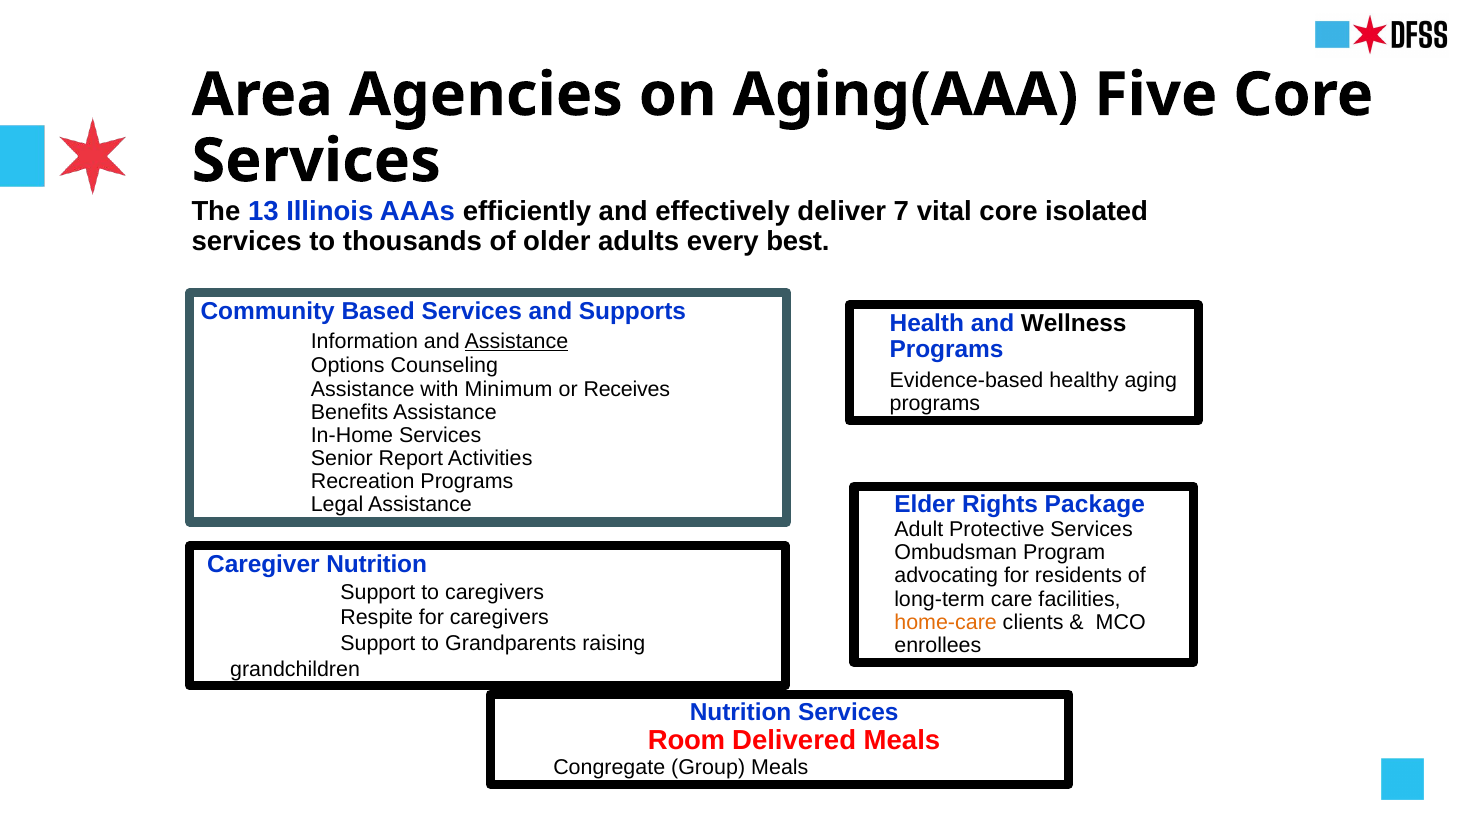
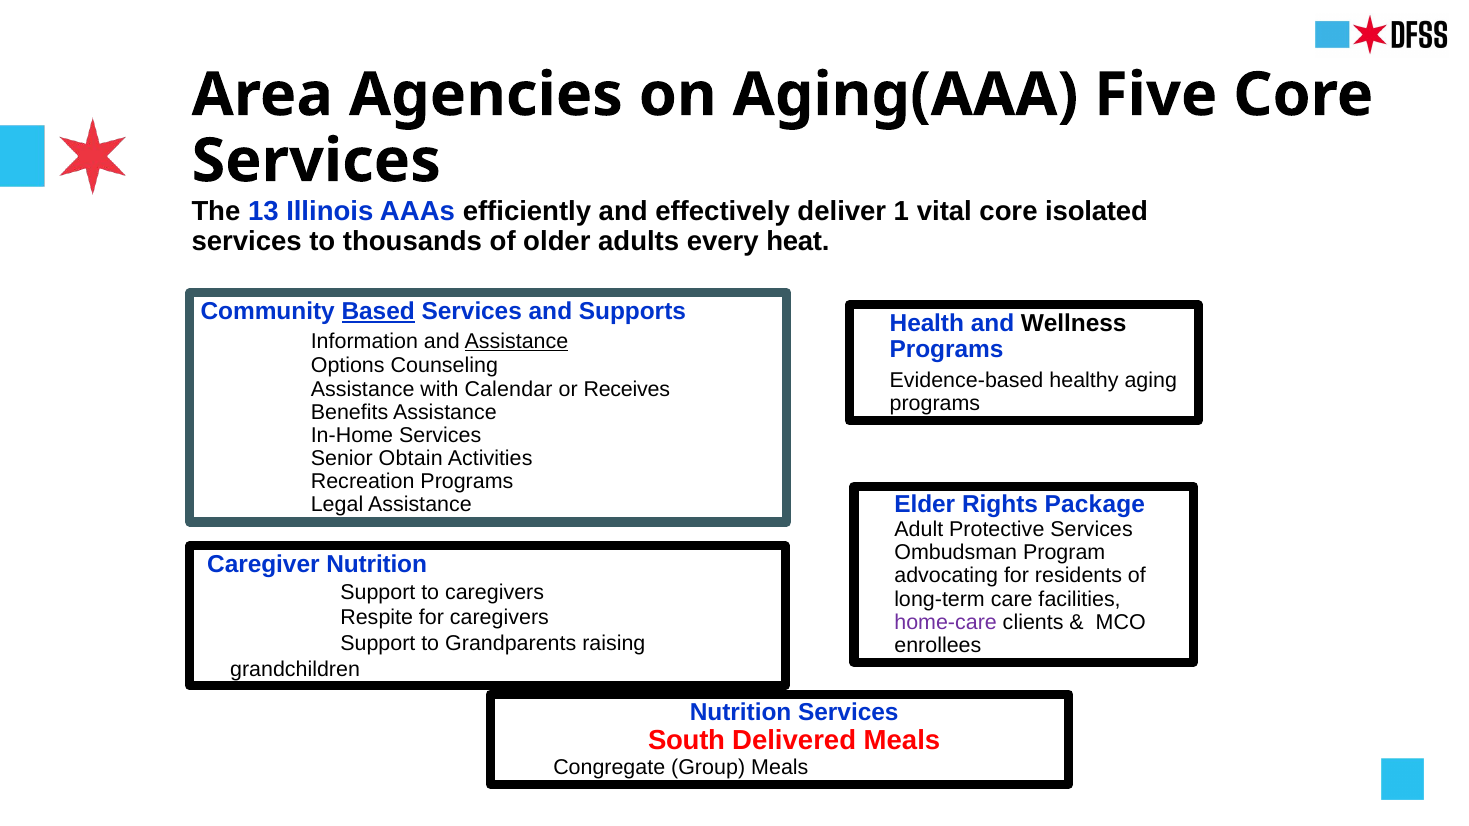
7: 7 -> 1
best: best -> heat
Based underline: none -> present
Minimum: Minimum -> Calendar
Report: Report -> Obtain
home-care colour: orange -> purple
Room: Room -> South
